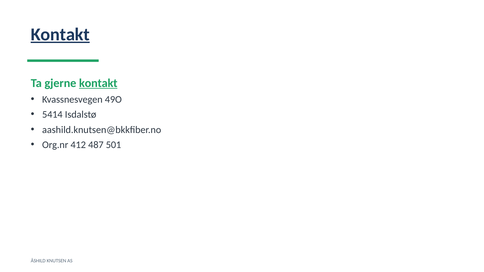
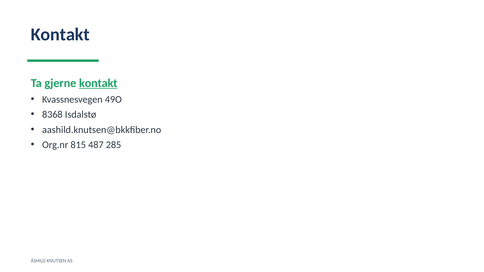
Kontakt at (60, 35) underline: present -> none
5414: 5414 -> 8368
412: 412 -> 815
501: 501 -> 285
